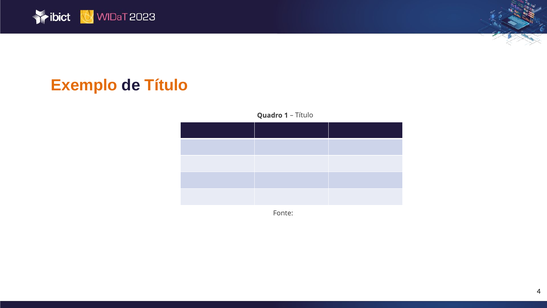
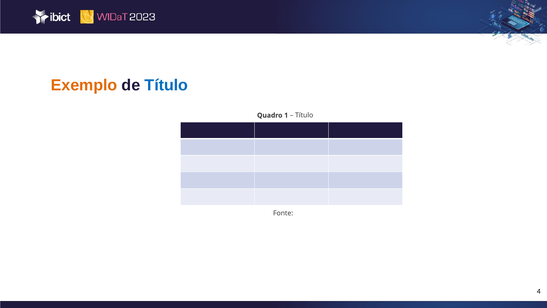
Título at (166, 85) colour: orange -> blue
